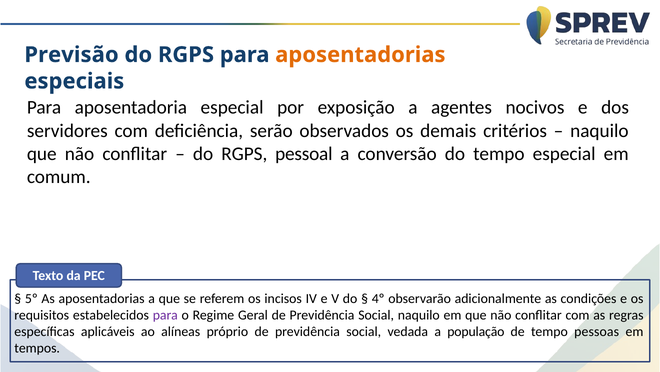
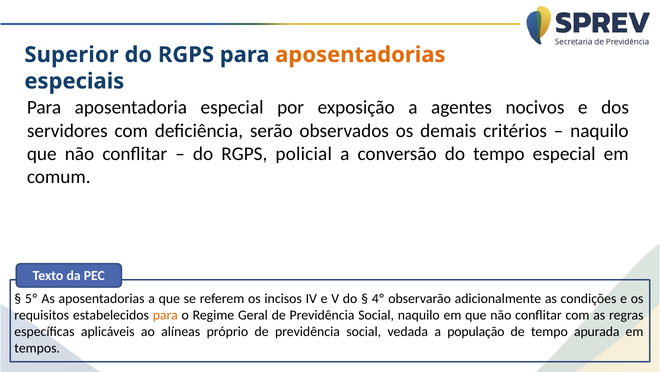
Previsão: Previsão -> Superior
pessoal: pessoal -> policial
para at (165, 315) colour: purple -> orange
pessoas: pessoas -> apurada
